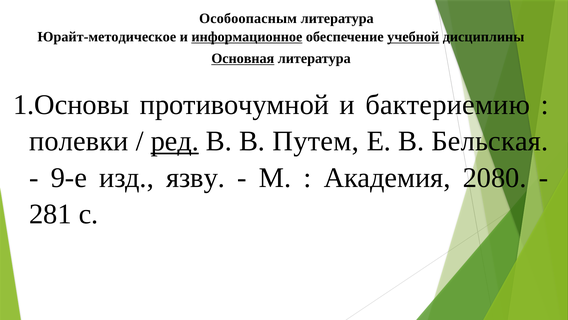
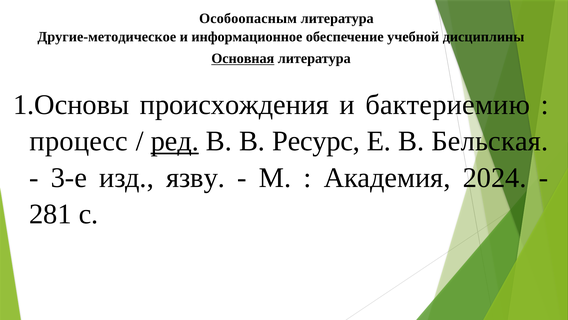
Юрайт-методическое: Юрайт-методическое -> Другие-методическое
информационное underline: present -> none
учебной underline: present -> none
противочумной: противочумной -> происхождения
полевки: полевки -> процесс
Путем: Путем -> Ресурс
9-е: 9-е -> 3-е
2080: 2080 -> 2024
